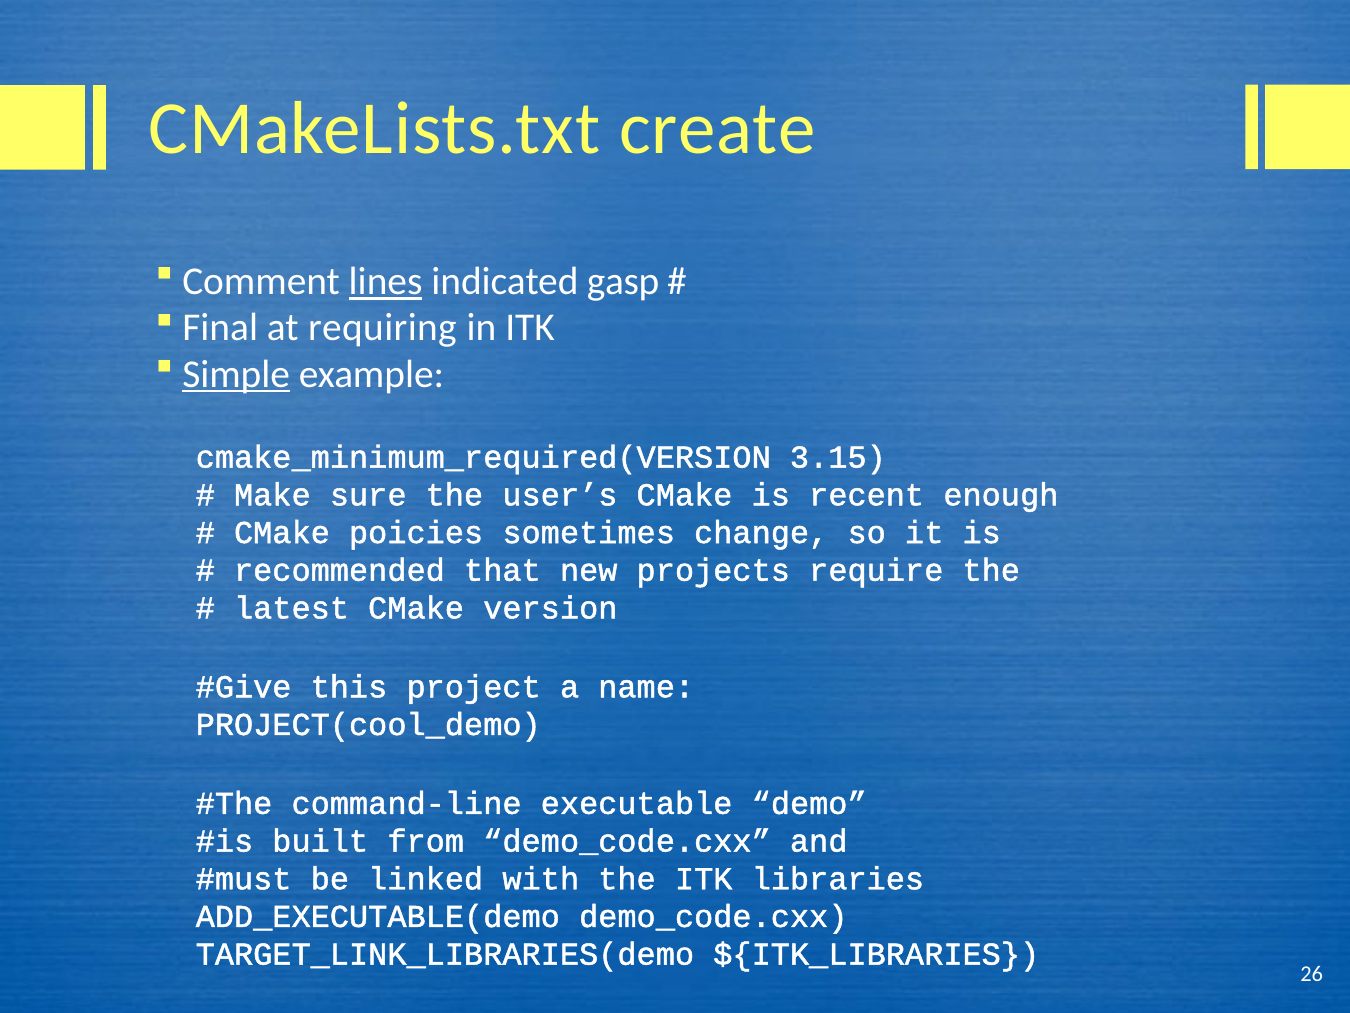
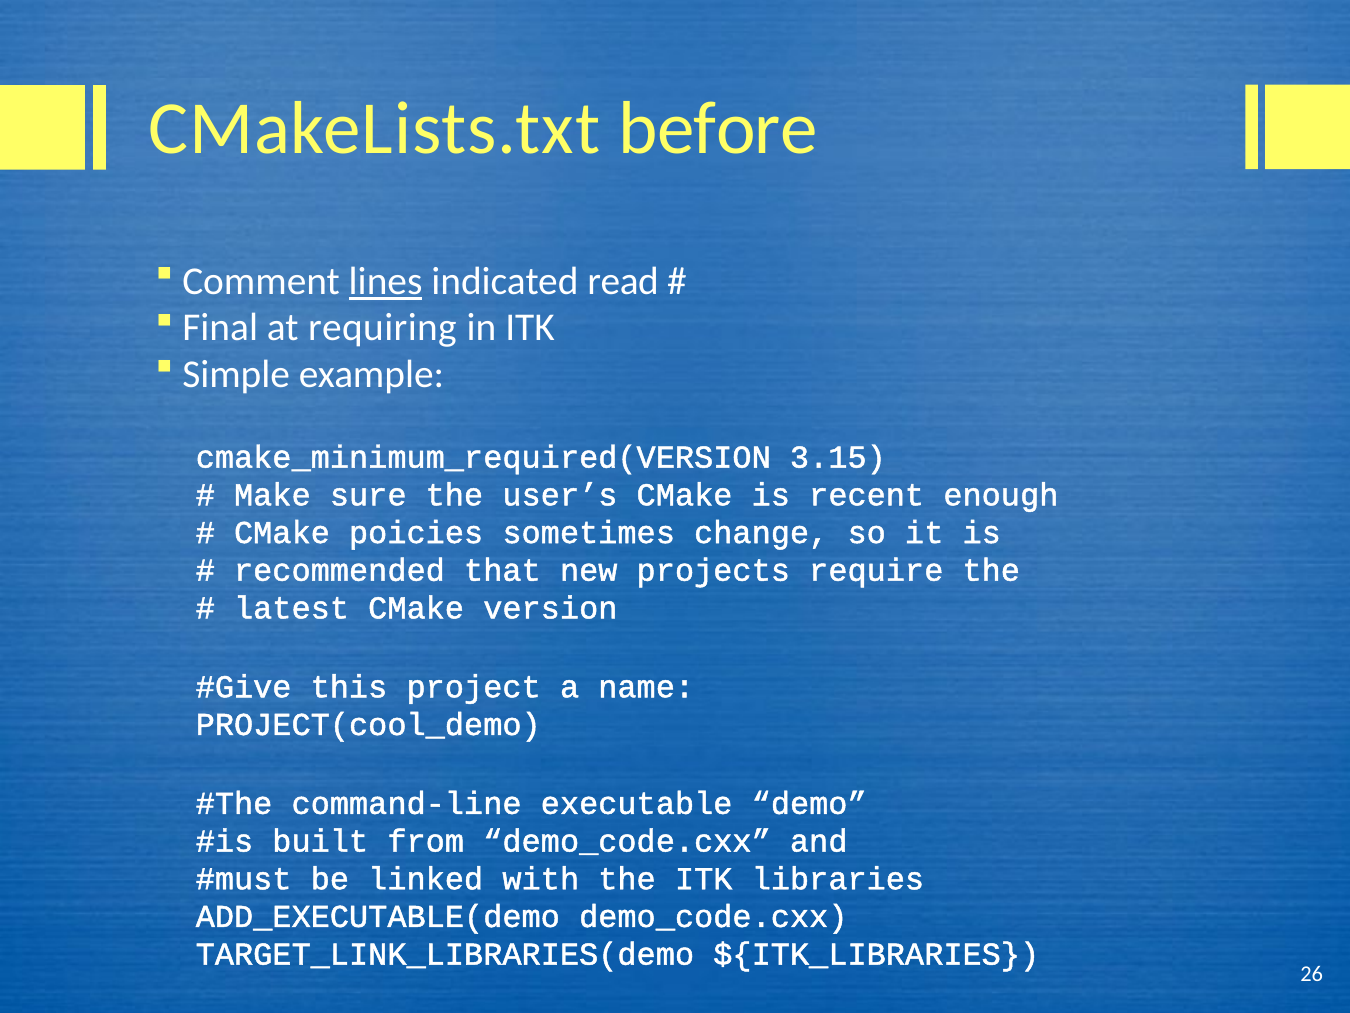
create: create -> before
gasp: gasp -> read
Simple underline: present -> none
